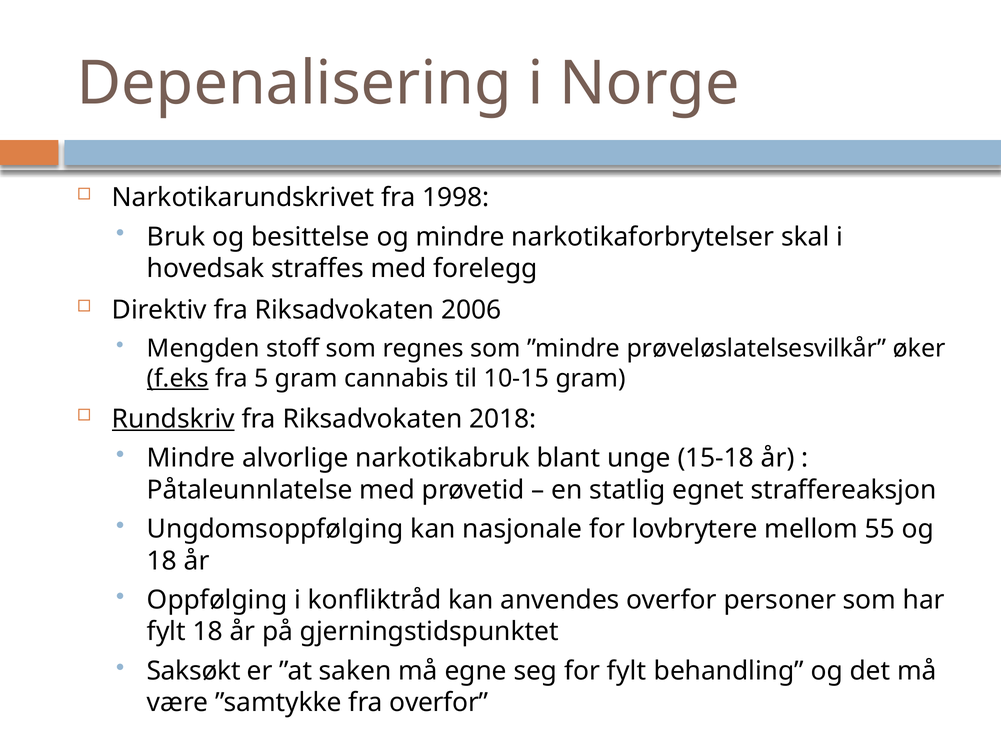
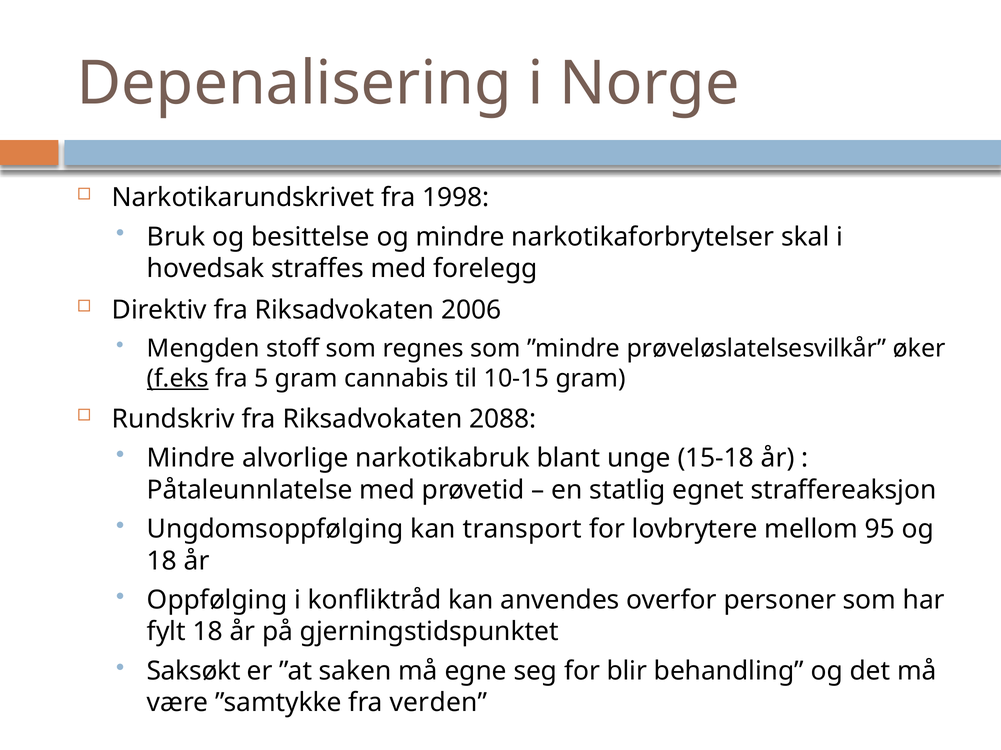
Rundskriv underline: present -> none
2018: 2018 -> 2088
nasjonale: nasjonale -> transport
55: 55 -> 95
for fylt: fylt -> blir
fra overfor: overfor -> verden
